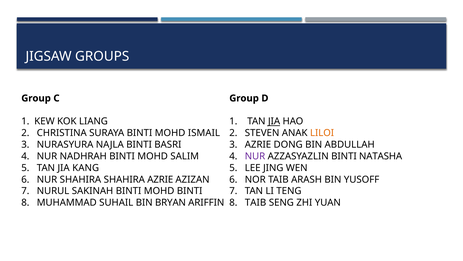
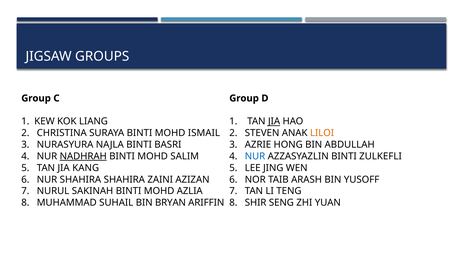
DONG: DONG -> HONG
NADHRAH underline: none -> present
NUR at (255, 156) colour: purple -> blue
NATASHA: NATASHA -> ZULKEFLI
SHAHIRA AZRIE: AZRIE -> ZAINI
MOHD BINTI: BINTI -> AZLIA
TAIB at (256, 202): TAIB -> SHIR
